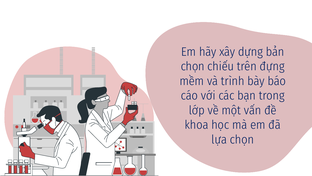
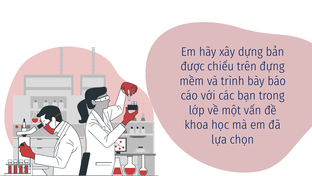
chọn at (193, 66): chọn -> được
